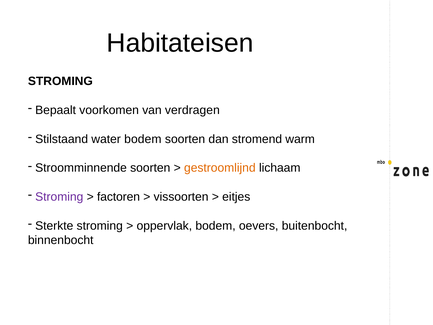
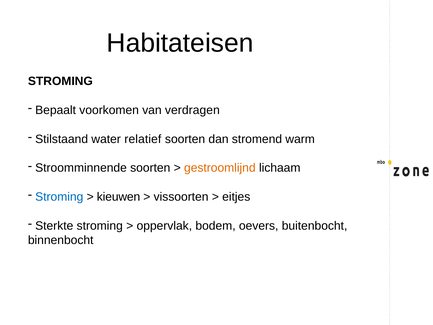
water bodem: bodem -> relatief
Stroming at (59, 197) colour: purple -> blue
factoren: factoren -> kieuwen
